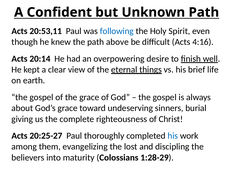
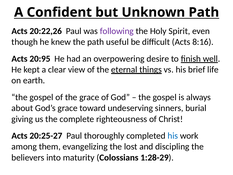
20:53,11: 20:53,11 -> 20:22,26
following colour: blue -> purple
above: above -> useful
4:16: 4:16 -> 8:16
20:14: 20:14 -> 20:95
